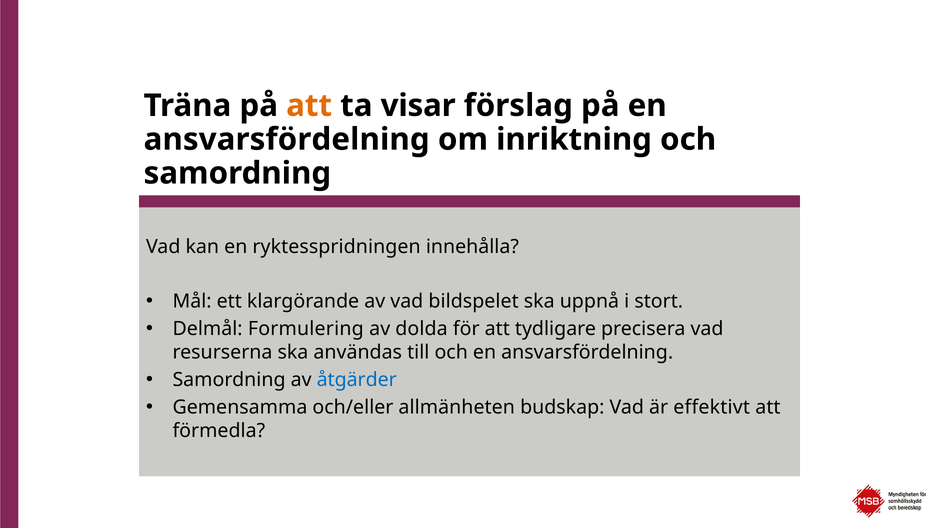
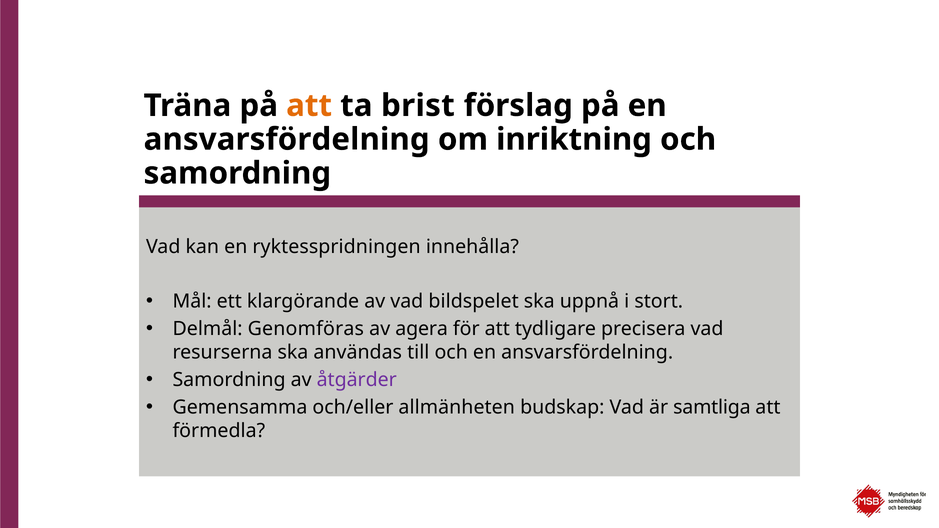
visar: visar -> brist
Formulering: Formulering -> Genomföras
dolda: dolda -> agera
åtgärder colour: blue -> purple
effektivt: effektivt -> samtliga
